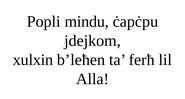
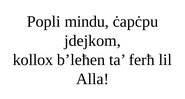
xulxin: xulxin -> kollox
